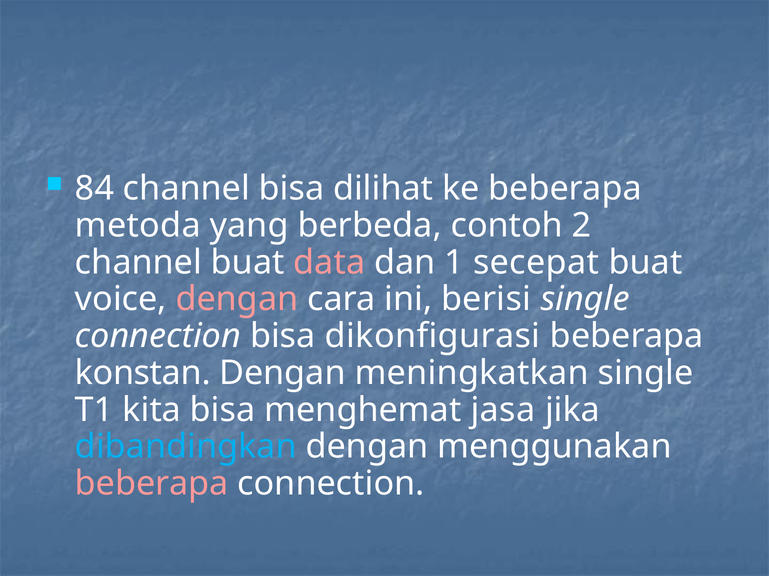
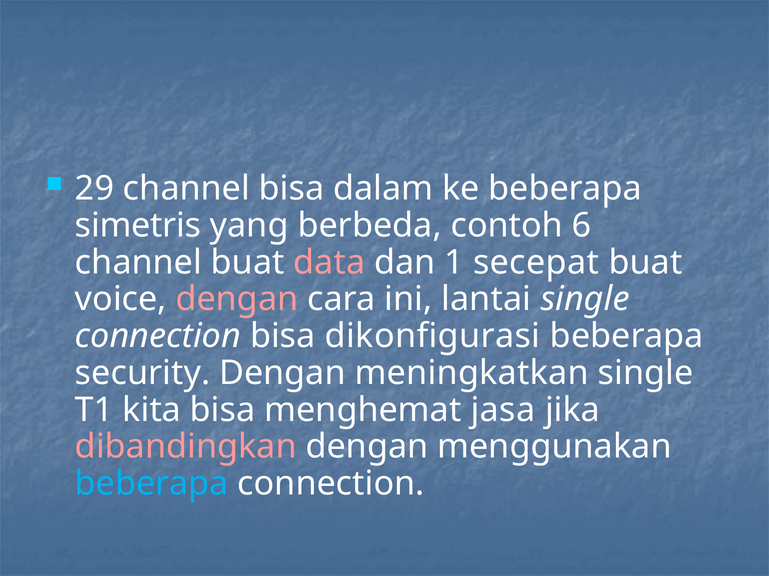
84: 84 -> 29
dilihat: dilihat -> dalam
metoda: metoda -> simetris
2: 2 -> 6
berisi: berisi -> lantai
konstan: konstan -> security
dibandingkan colour: light blue -> pink
beberapa at (152, 484) colour: pink -> light blue
